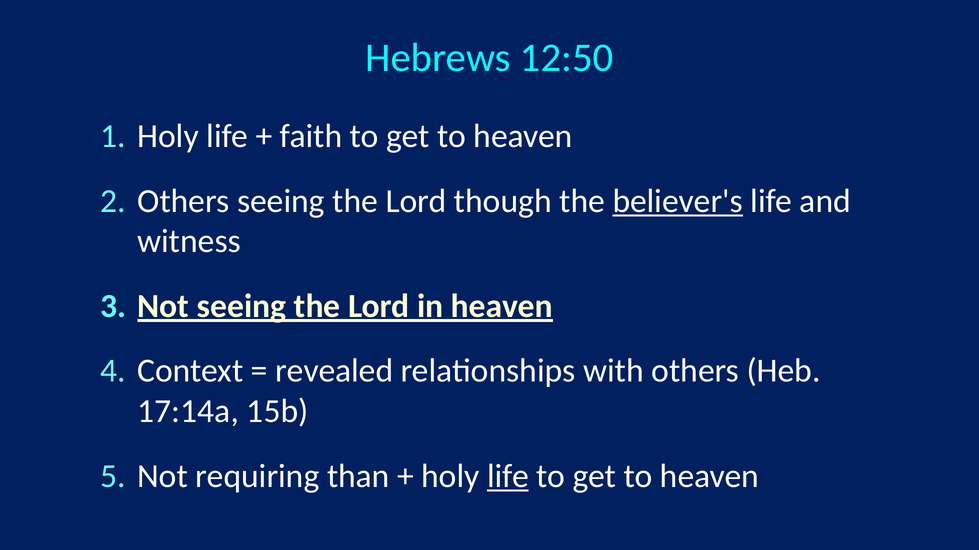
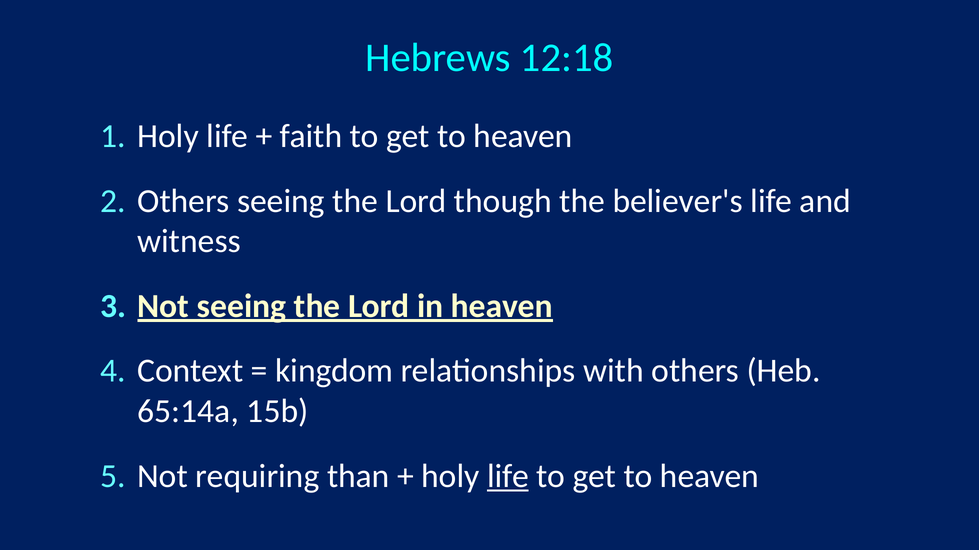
12:50: 12:50 -> 12:18
believer's underline: present -> none
revealed: revealed -> kingdom
17:14a: 17:14a -> 65:14a
